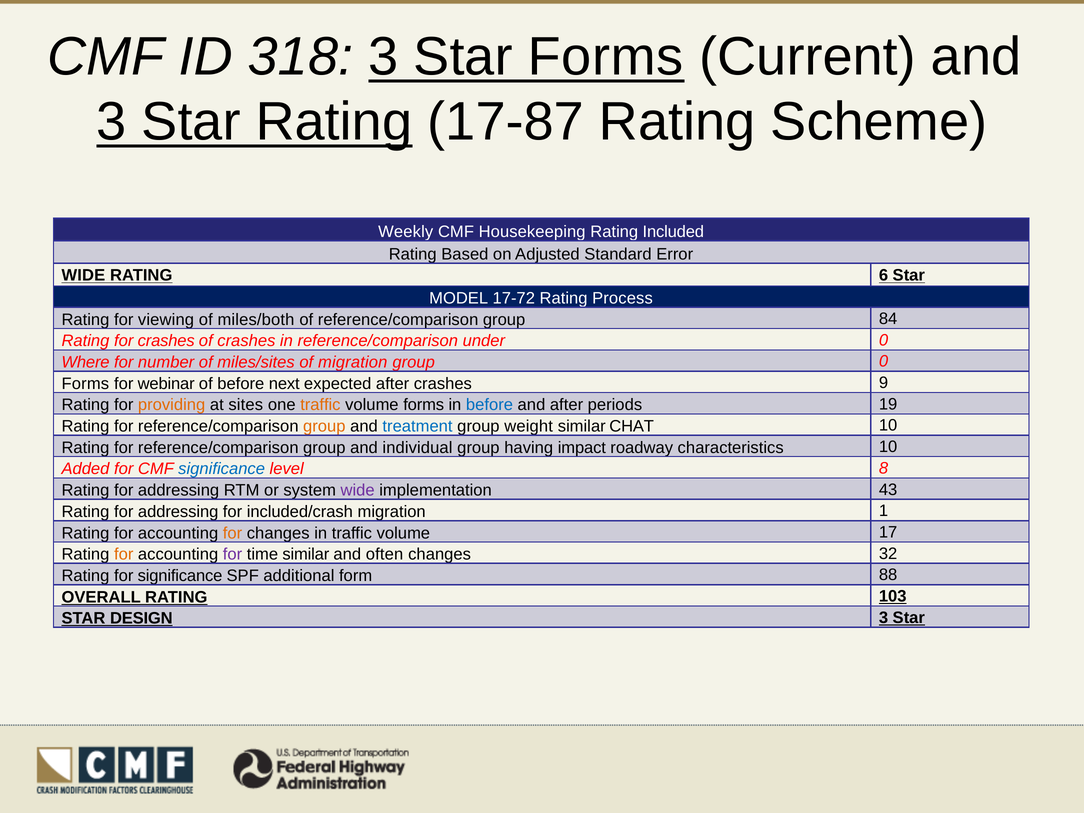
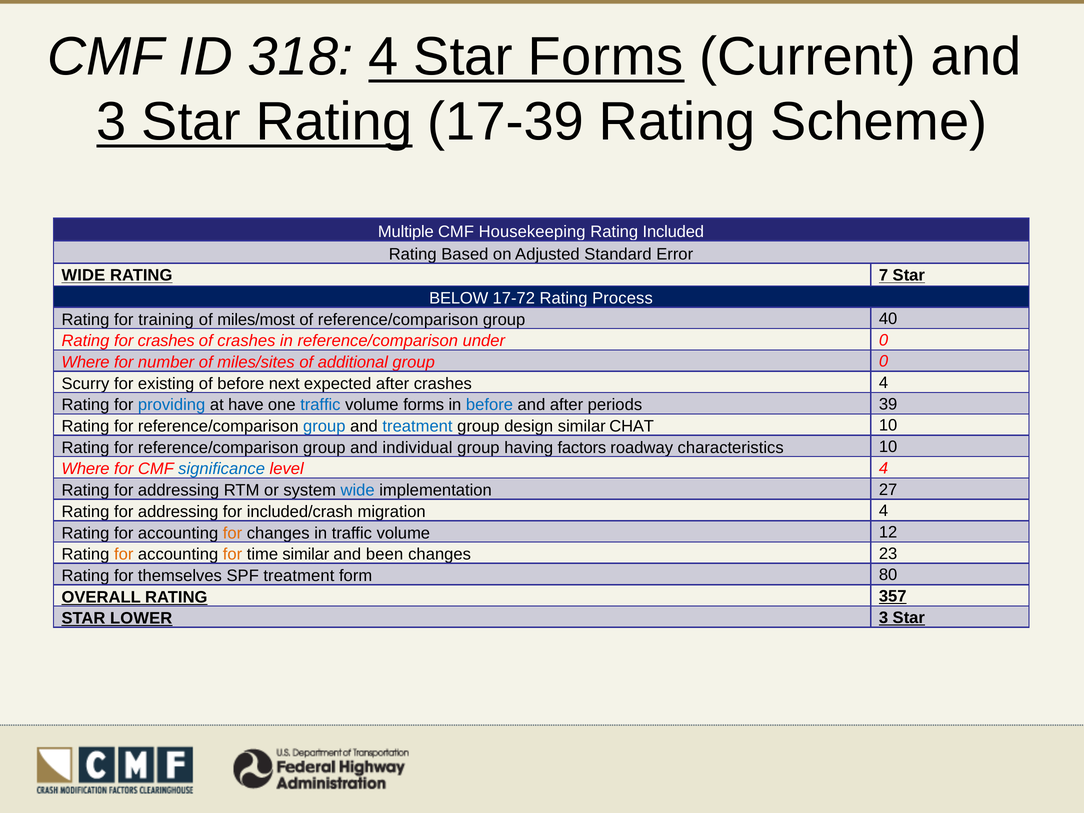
318 3: 3 -> 4
17-87: 17-87 -> 17-39
Weekly: Weekly -> Multiple
6: 6 -> 7
MODEL: MODEL -> BELOW
viewing: viewing -> training
miles/both: miles/both -> miles/most
84: 84 -> 40
of migration: migration -> additional
Forms at (85, 384): Forms -> Scurry
webinar: webinar -> existing
crashes 9: 9 -> 4
providing colour: orange -> blue
sites: sites -> have
traffic at (320, 405) colour: orange -> blue
19: 19 -> 39
group at (324, 426) colour: orange -> blue
weight: weight -> design
impact: impact -> factors
Added at (85, 469): Added -> Where
level 8: 8 -> 4
wide at (358, 490) colour: purple -> blue
43: 43 -> 27
migration 1: 1 -> 4
17: 17 -> 12
for at (232, 554) colour: purple -> orange
often: often -> been
32: 32 -> 23
for significance: significance -> themselves
SPF additional: additional -> treatment
88: 88 -> 80
103: 103 -> 357
DESIGN: DESIGN -> LOWER
